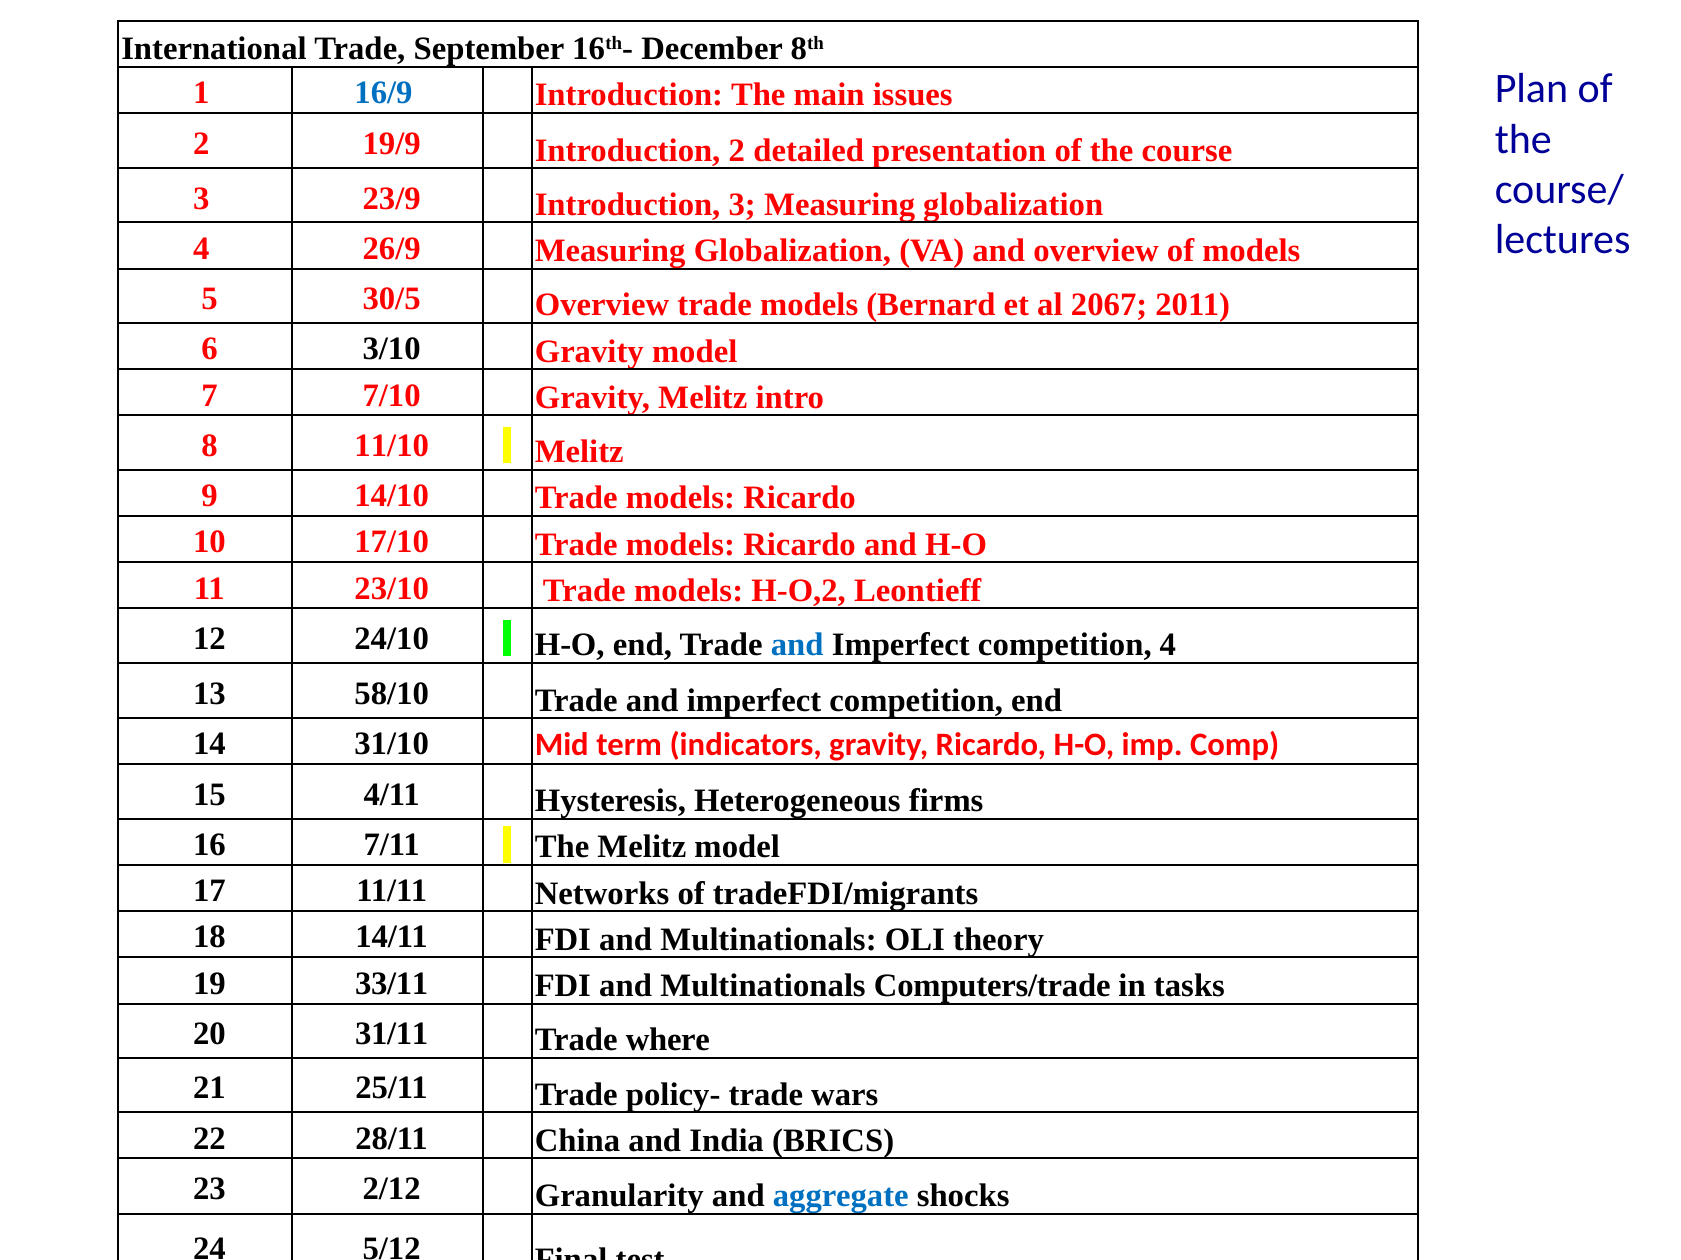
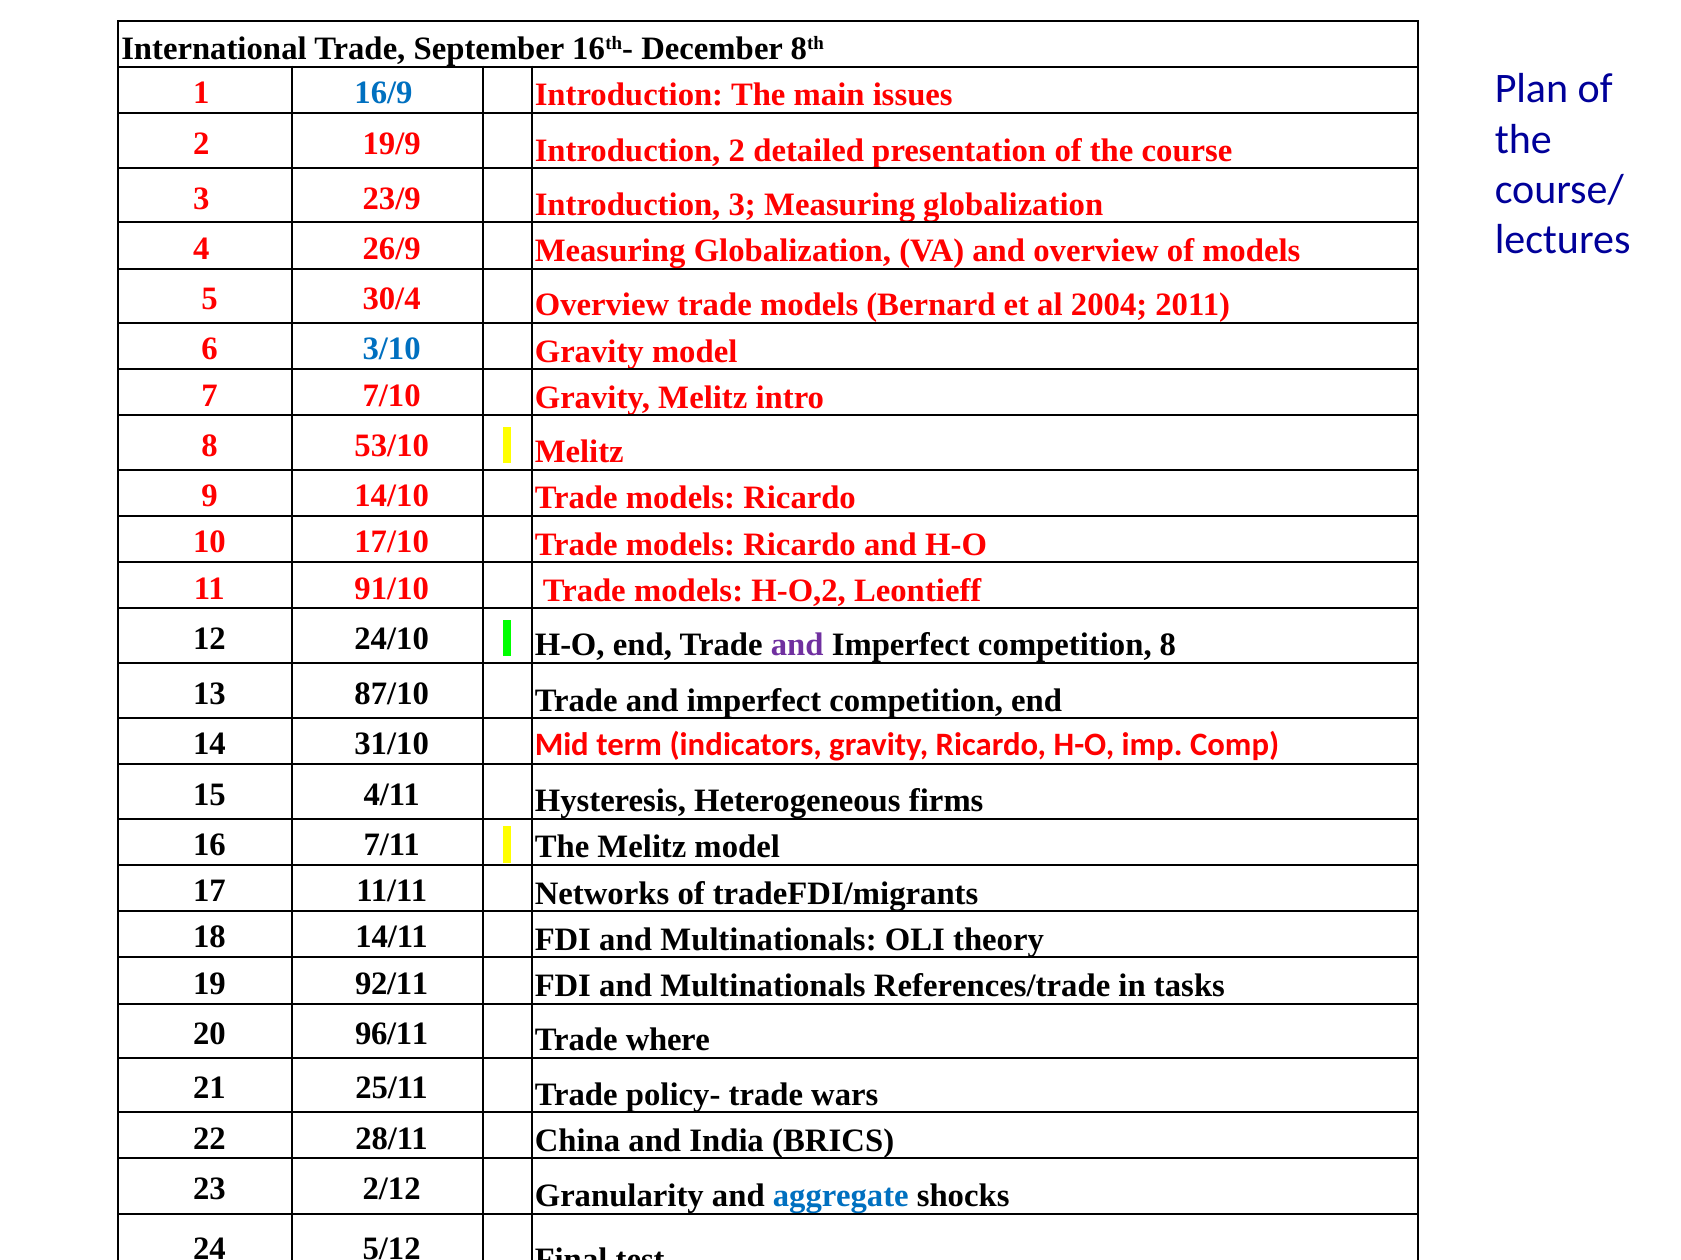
30/5: 30/5 -> 30/4
2067: 2067 -> 2004
3/10 colour: black -> blue
11/10: 11/10 -> 53/10
23/10: 23/10 -> 91/10
and at (797, 645) colour: blue -> purple
competition 4: 4 -> 8
58/10: 58/10 -> 87/10
33/11: 33/11 -> 92/11
Computers/trade: Computers/trade -> References/trade
31/11: 31/11 -> 96/11
